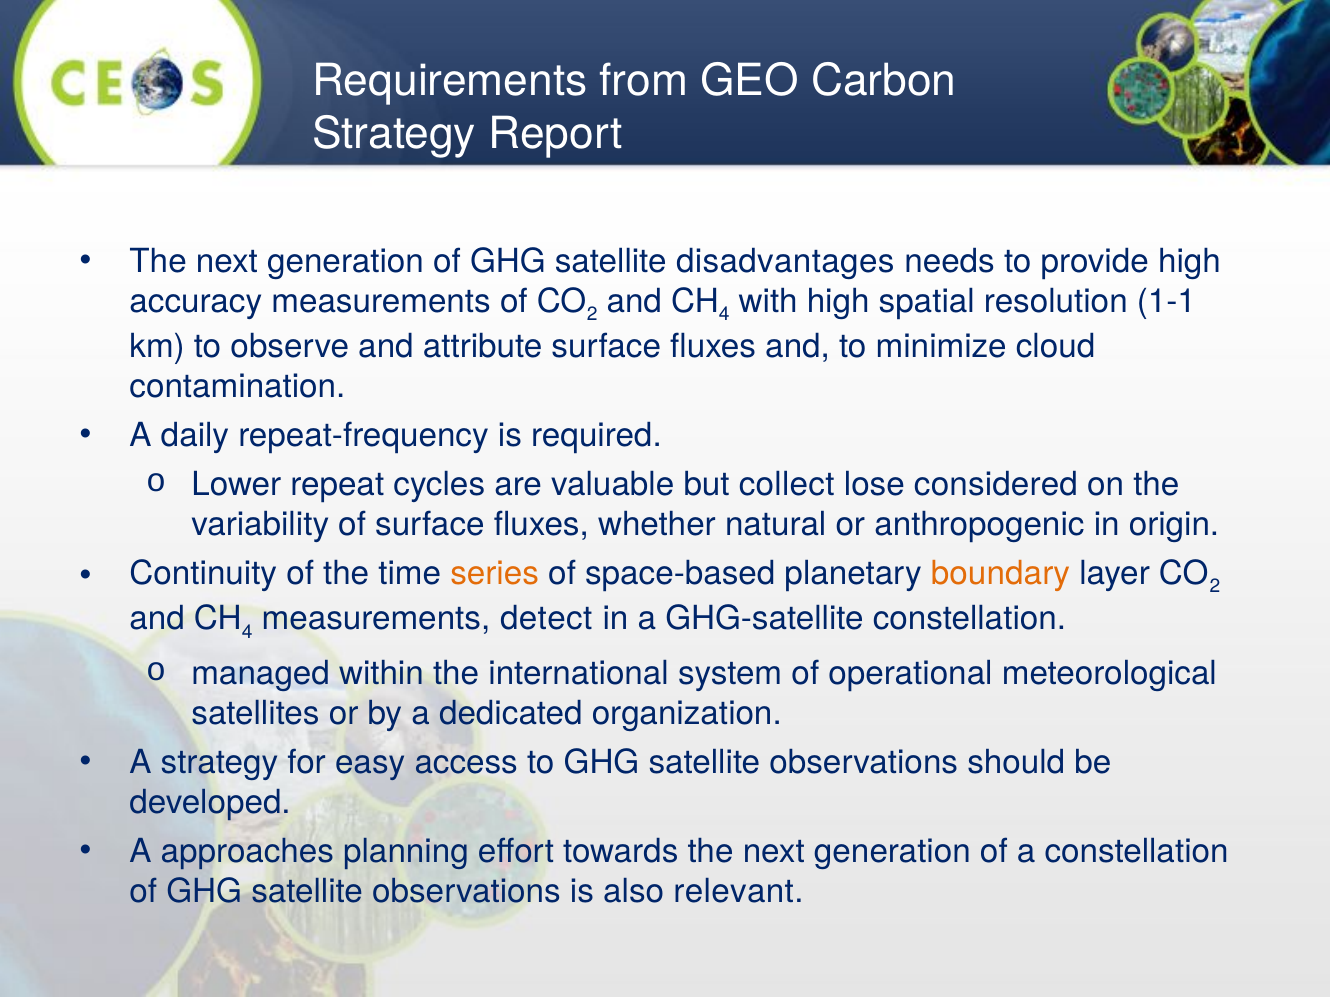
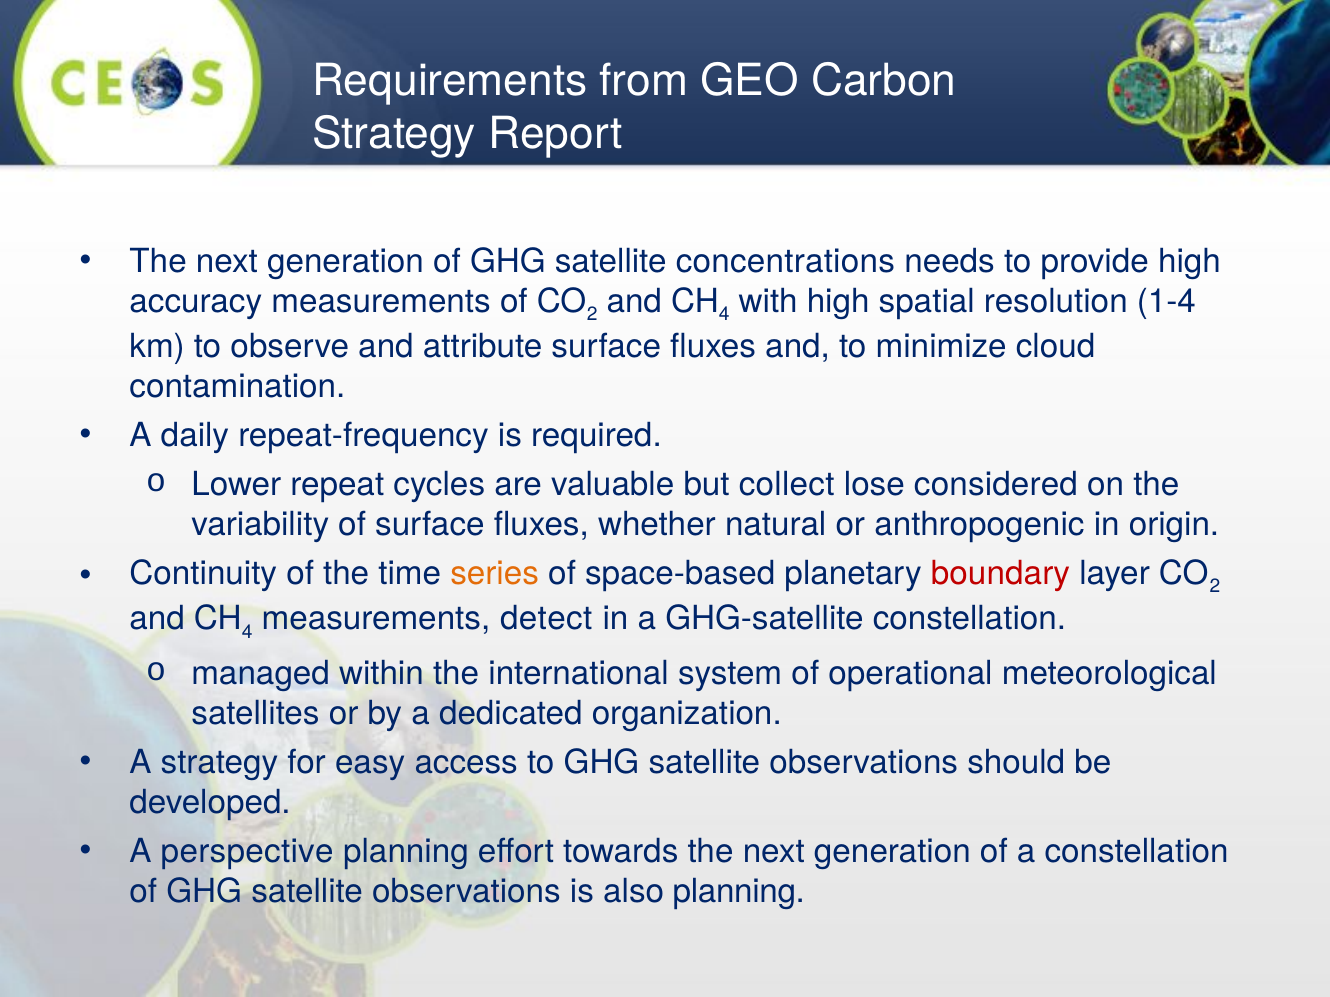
disadvantages: disadvantages -> concentrations
1-1: 1-1 -> 1-4
boundary colour: orange -> red
approaches: approaches -> perspective
also relevant: relevant -> planning
